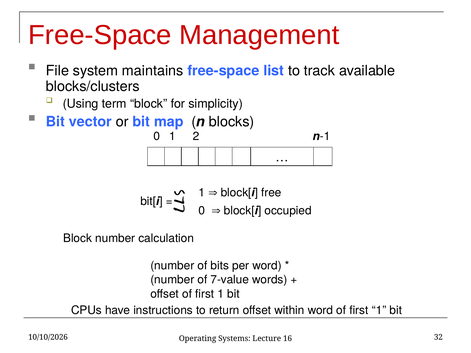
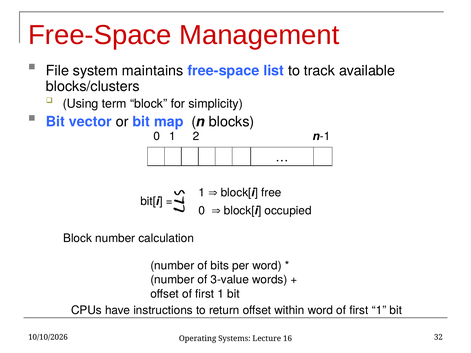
7-value: 7-value -> 3-value
